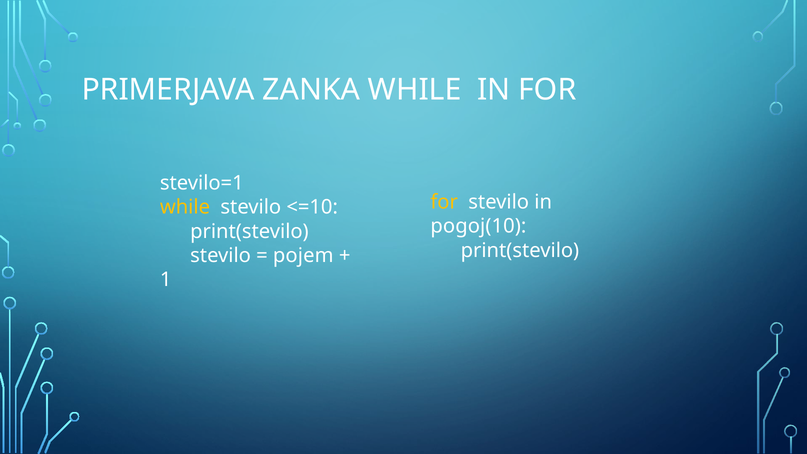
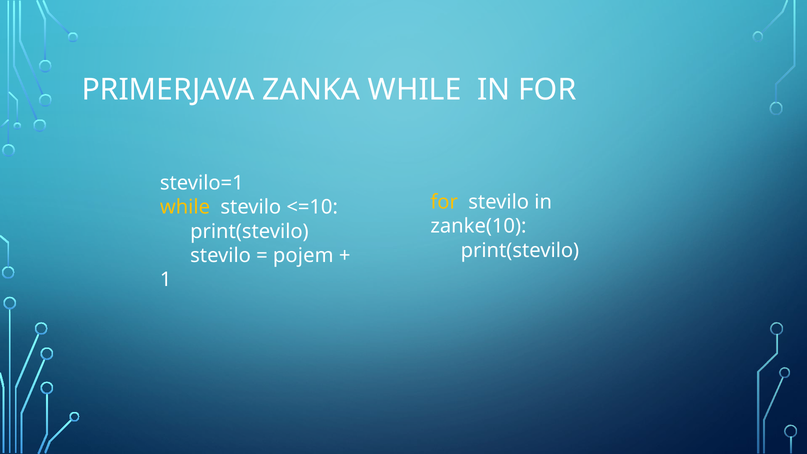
pogoj(10: pogoj(10 -> zanke(10
